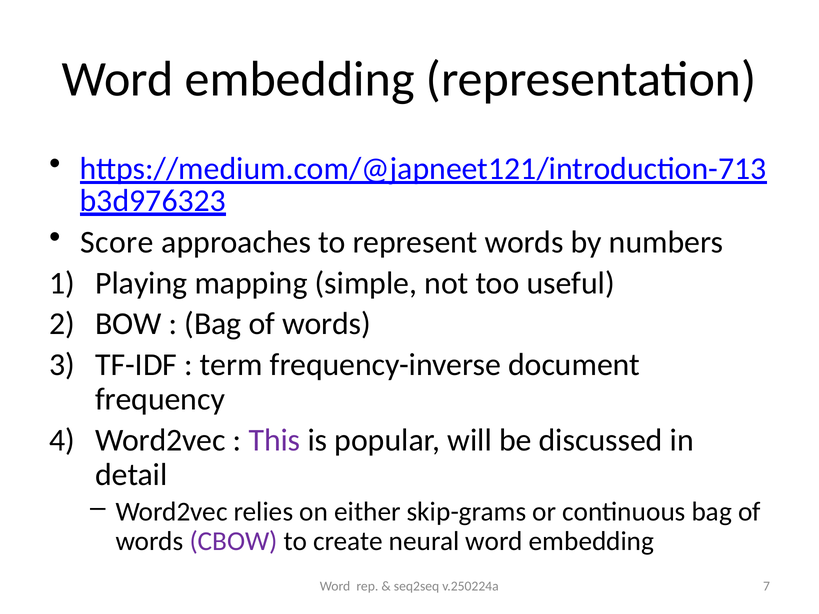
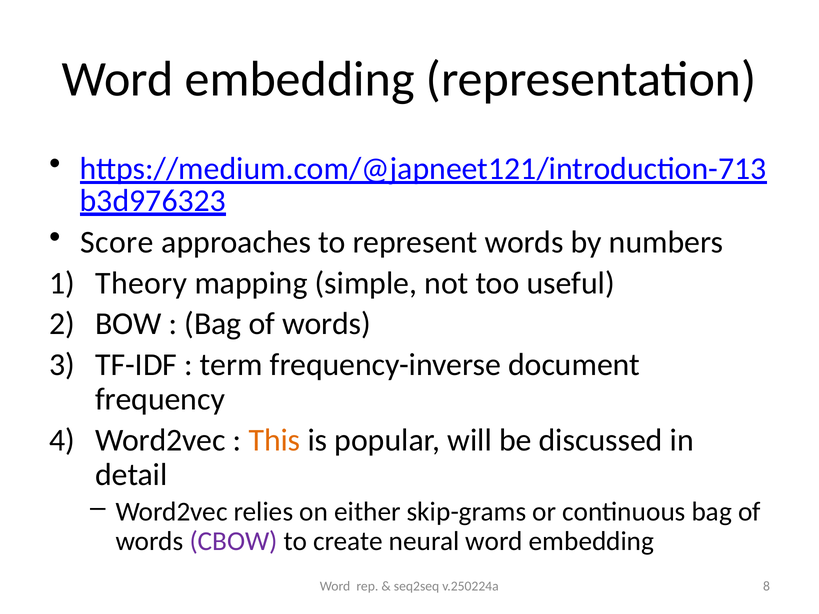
Playing: Playing -> Theory
This colour: purple -> orange
7: 7 -> 8
